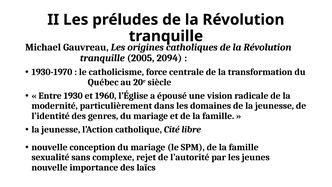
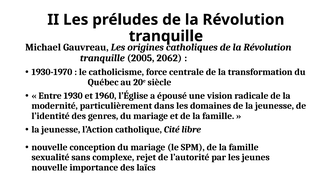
2094: 2094 -> 2062
